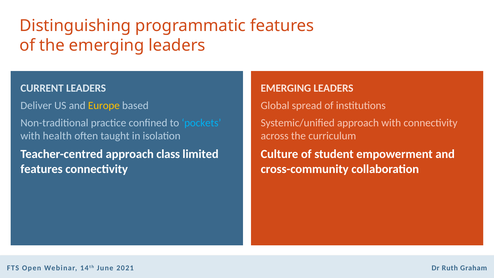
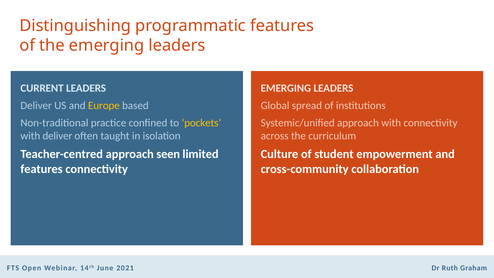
pockets colour: light blue -> yellow
with health: health -> deliver
class: class -> seen
